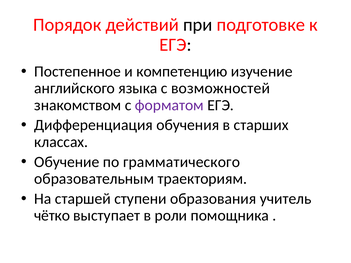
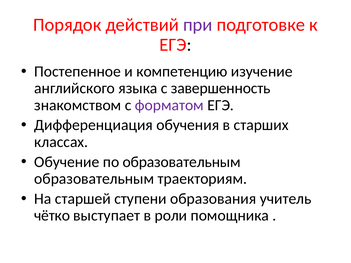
при colour: black -> purple
возможностей: возможностей -> завершенность
по грамматического: грамматического -> образовательным
